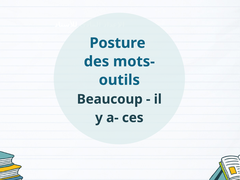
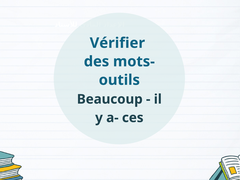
Posture: Posture -> Vérifier
